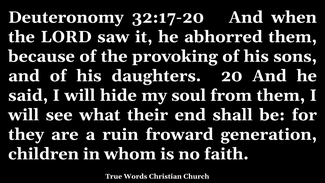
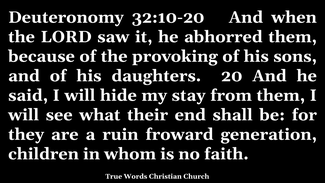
32:17-20: 32:17-20 -> 32:10-20
soul: soul -> stay
